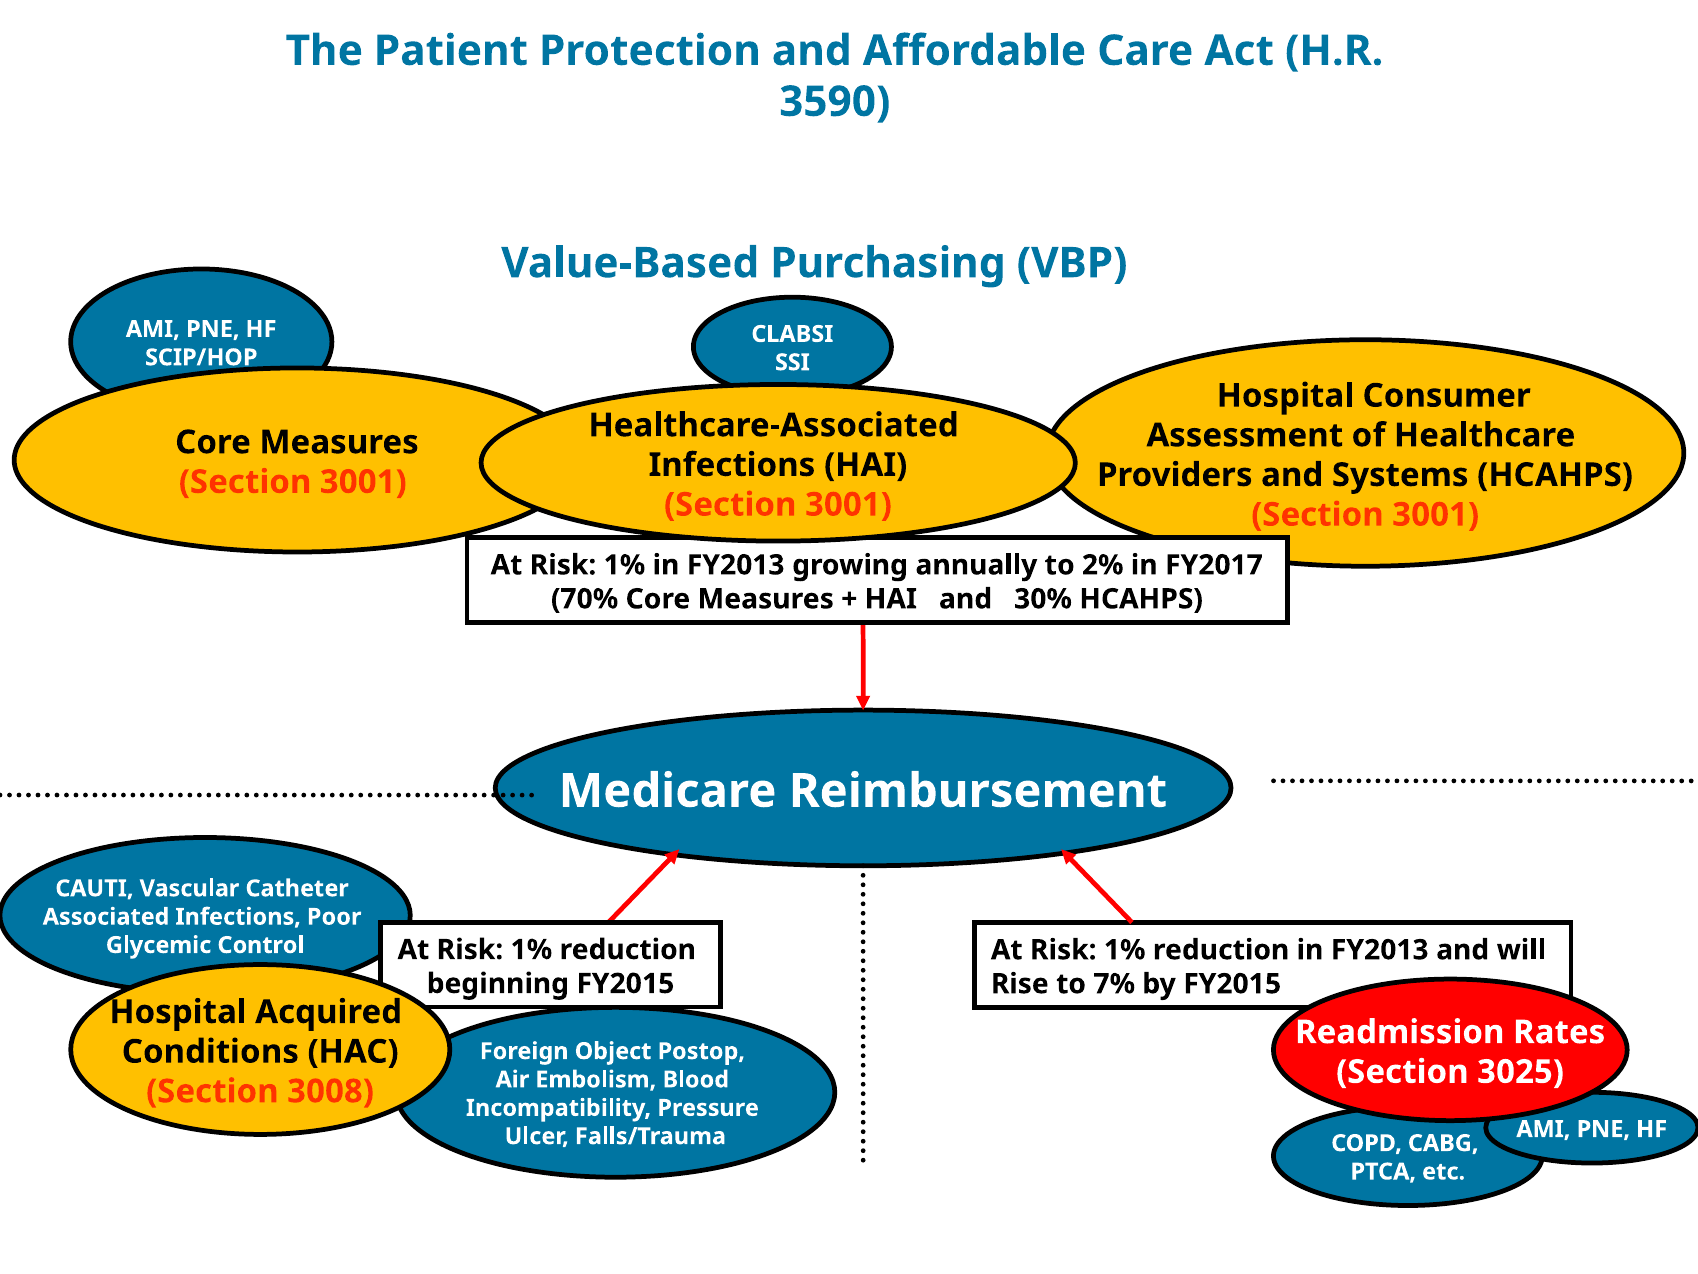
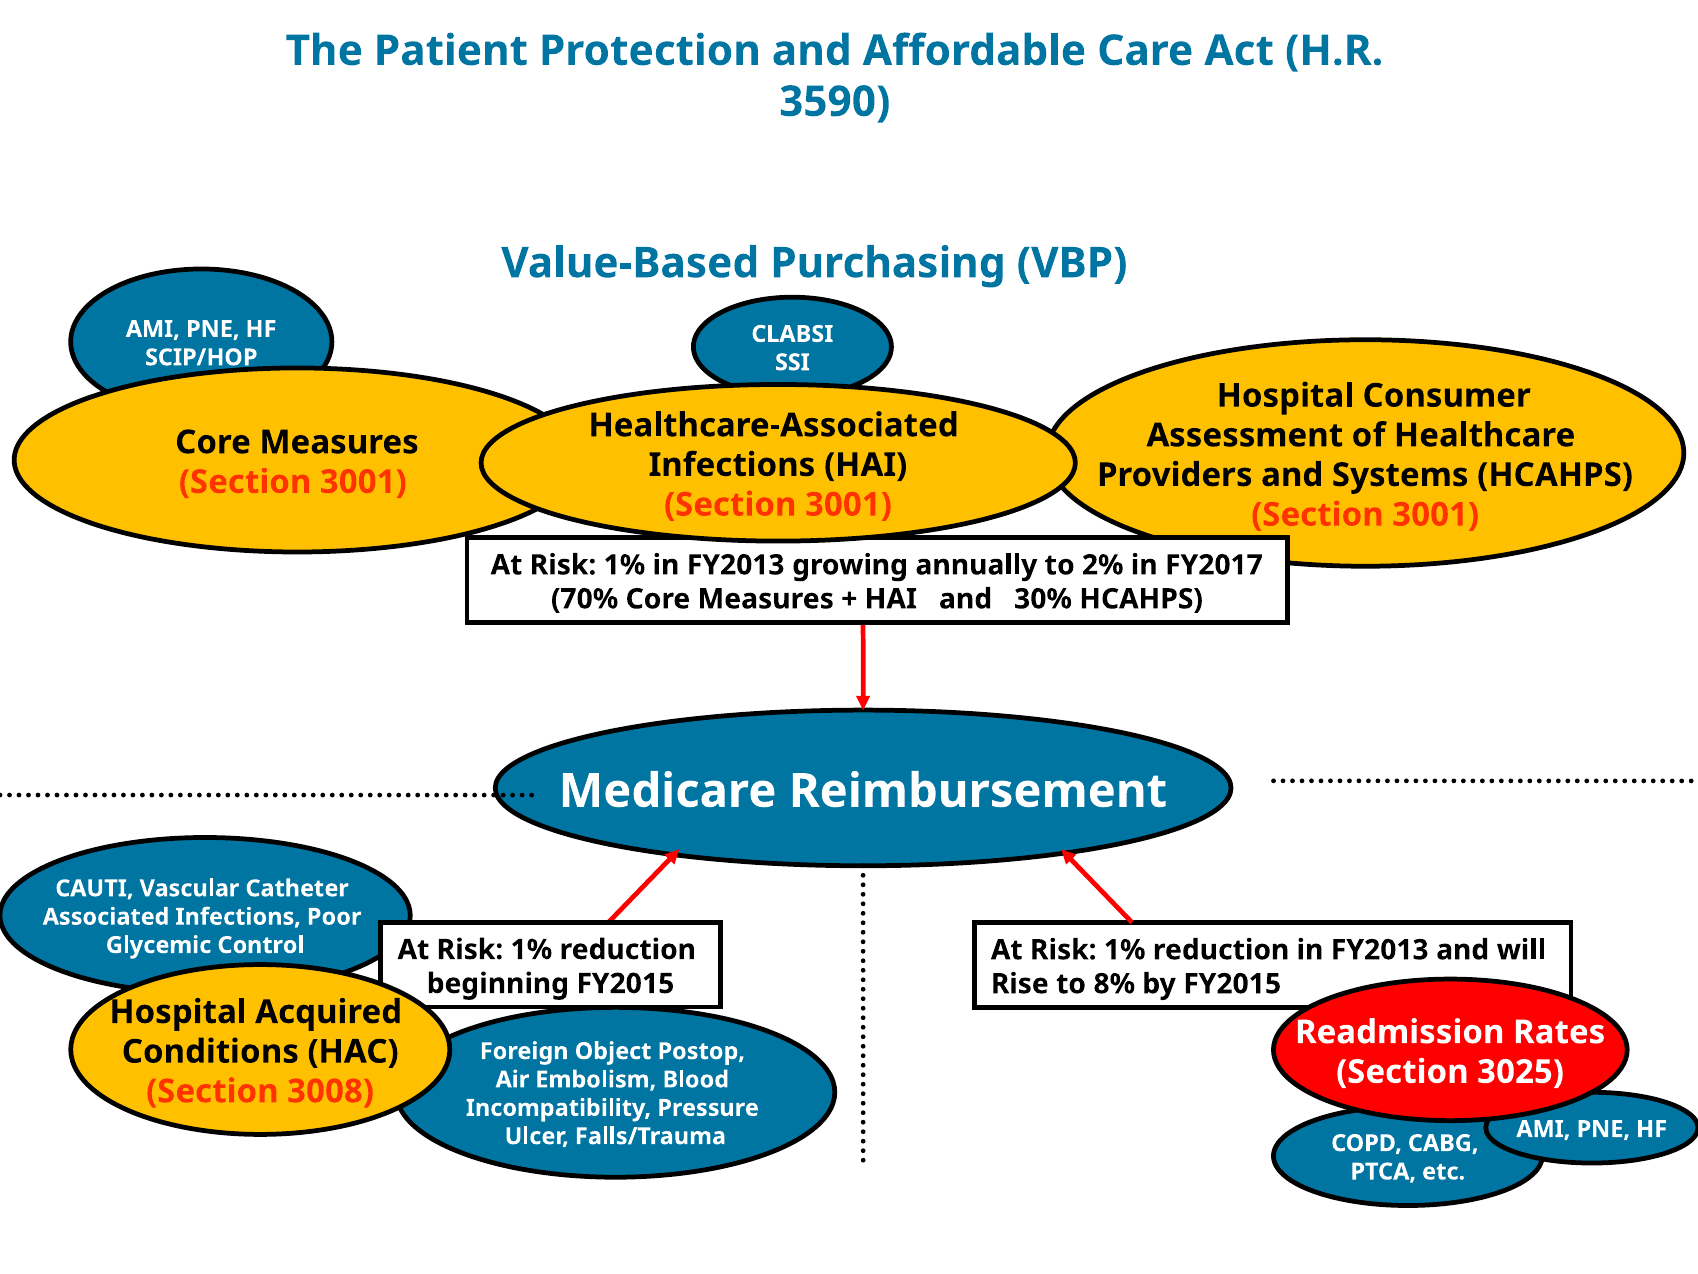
7%: 7% -> 8%
